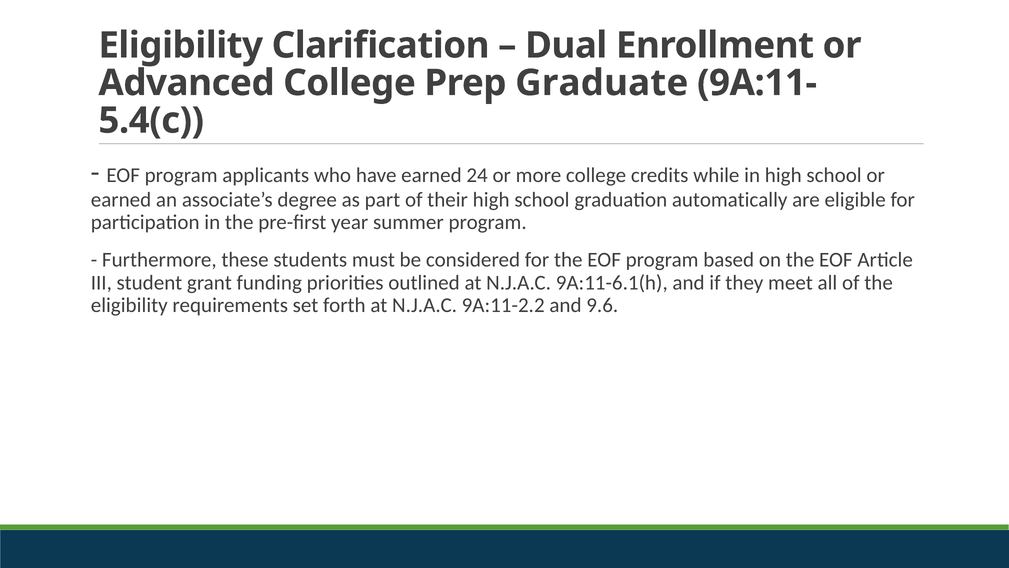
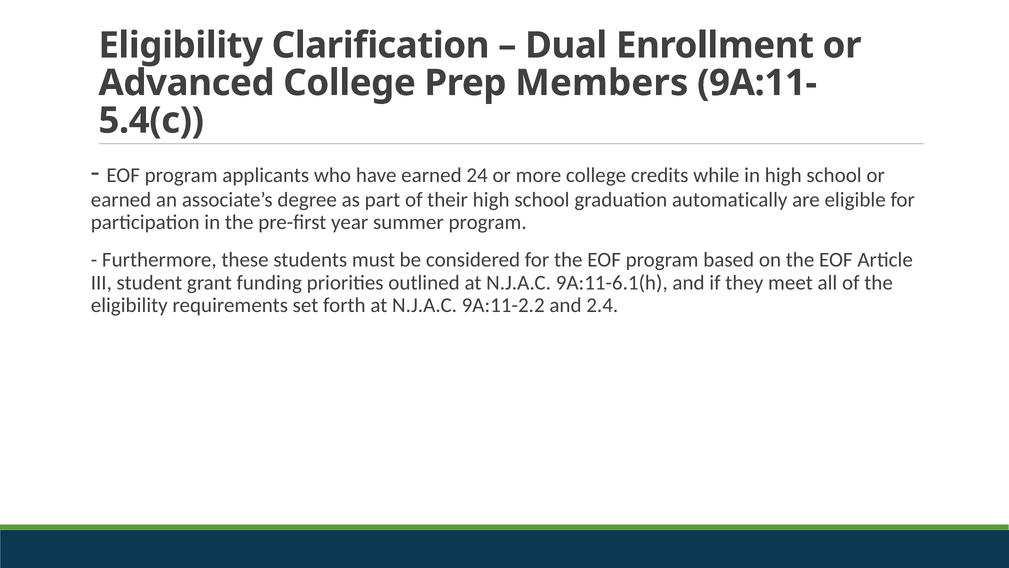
Graduate: Graduate -> Members
9.6: 9.6 -> 2.4
